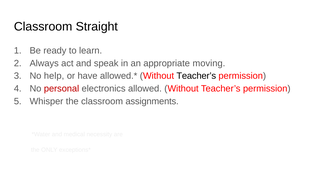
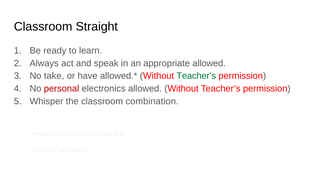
appropriate moving: moving -> allowed
help: help -> take
Teacher’s at (196, 76) colour: black -> green
assignments: assignments -> combination
